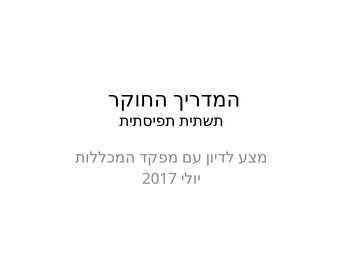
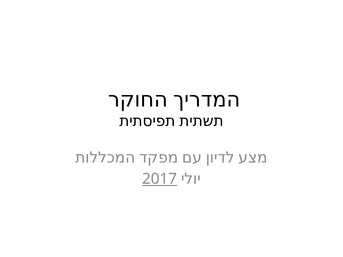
2017 underline: none -> present
